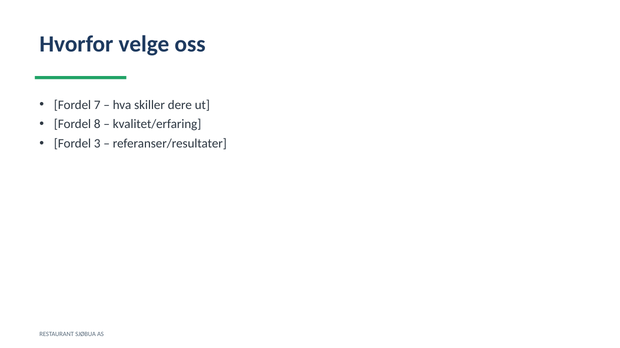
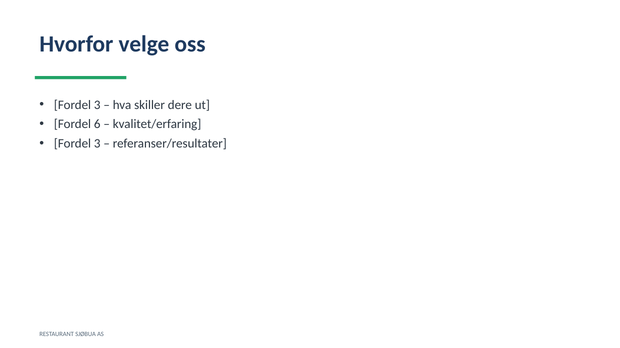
7 at (97, 105): 7 -> 3
8: 8 -> 6
